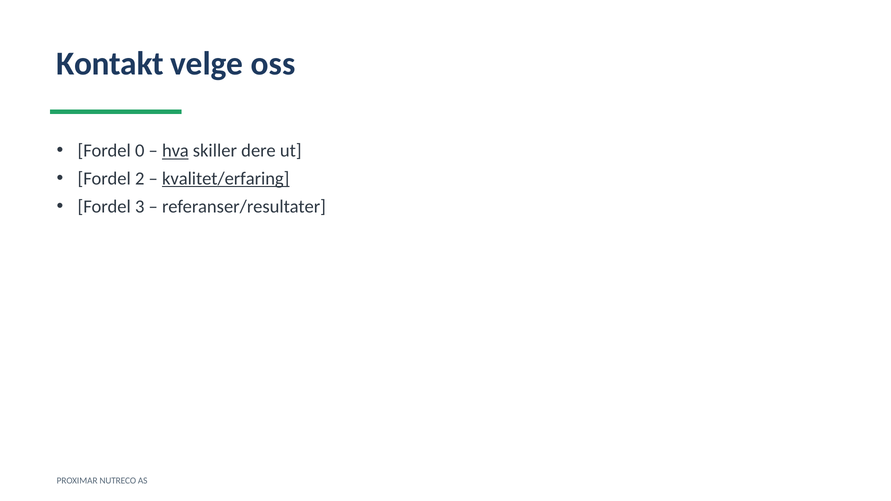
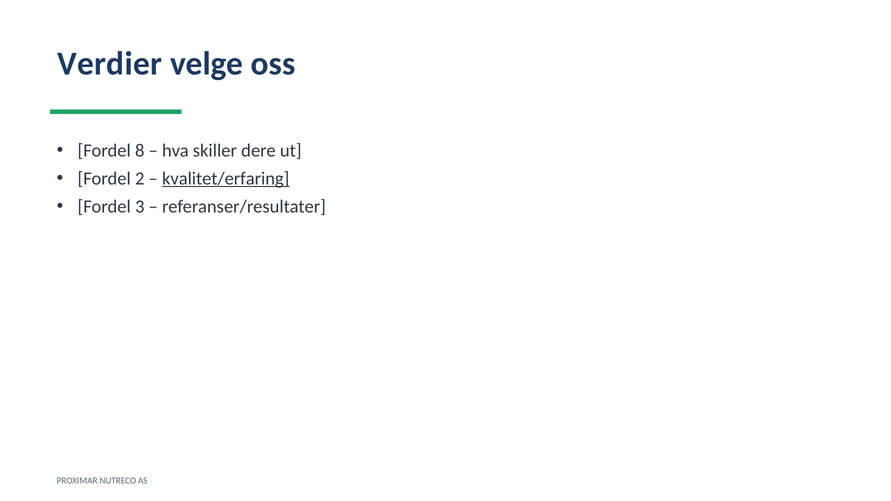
Kontakt: Kontakt -> Verdier
0: 0 -> 8
hva underline: present -> none
